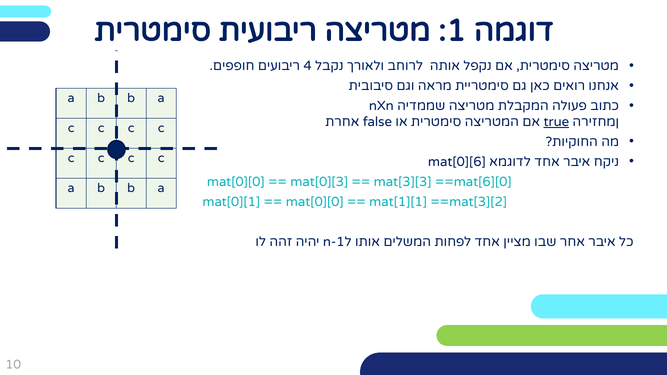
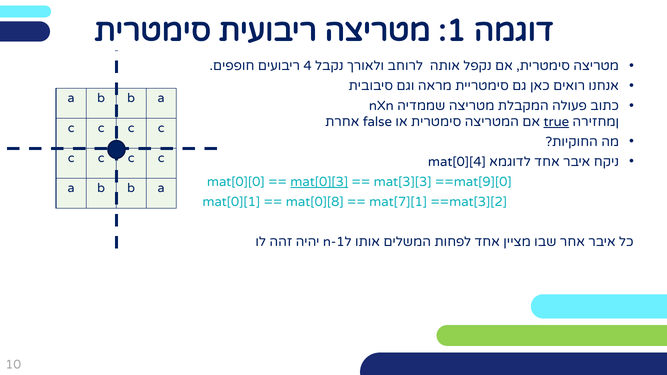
mat[0][6: mat[0][6 -> mat[0][4
mat[0][3 underline: none -> present
==mat[6][0: ==mat[6][0 -> ==mat[9][0
mat[0][0 at (315, 202): mat[0][0 -> mat[0][8
mat[1][1: mat[1][1 -> mat[7][1
